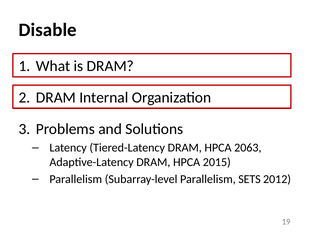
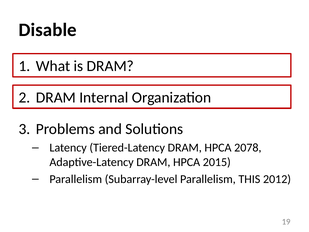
2063: 2063 -> 2078
SETS: SETS -> THIS
